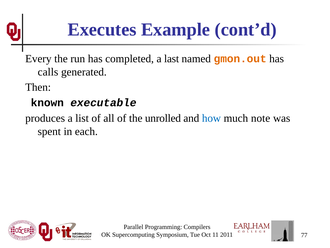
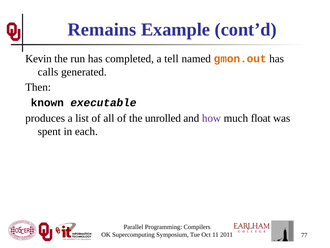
Executes: Executes -> Remains
Every: Every -> Kevin
last: last -> tell
how colour: blue -> purple
note: note -> float
